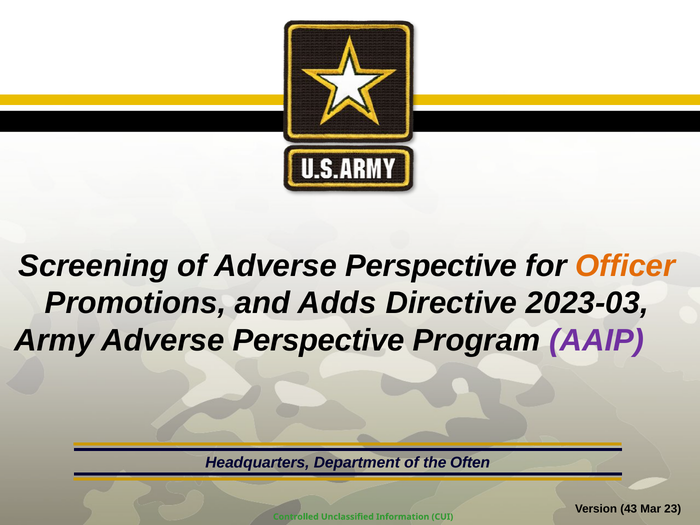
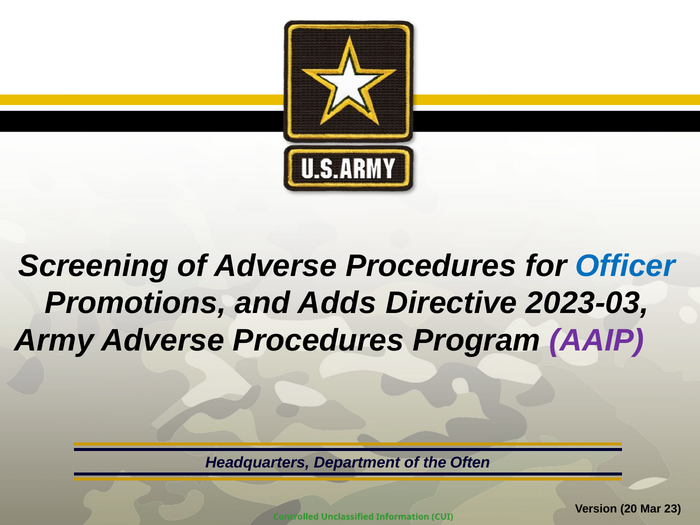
of Adverse Perspective: Perspective -> Procedures
Officer colour: orange -> blue
Army Adverse Perspective: Perspective -> Procedures
43: 43 -> 20
